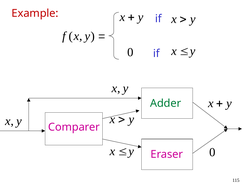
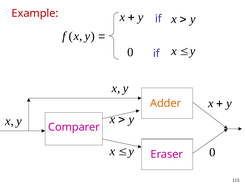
Adder colour: green -> orange
